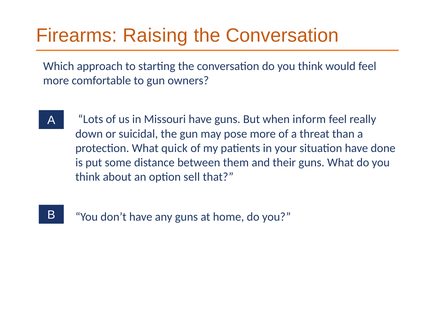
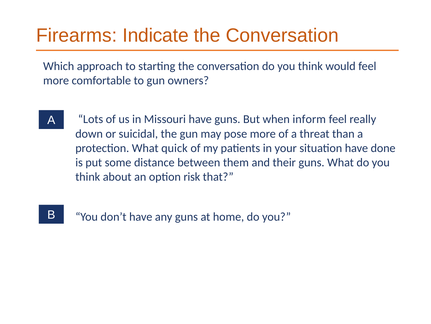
Raising: Raising -> Indicate
sell: sell -> risk
